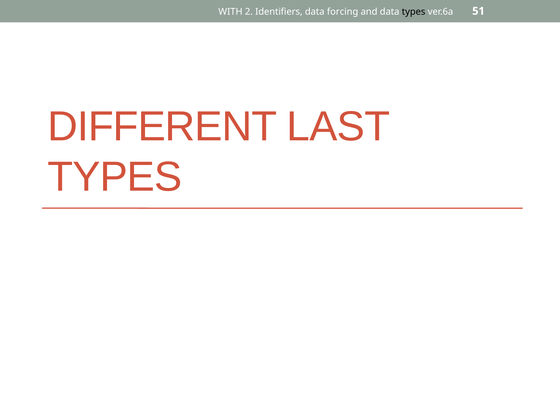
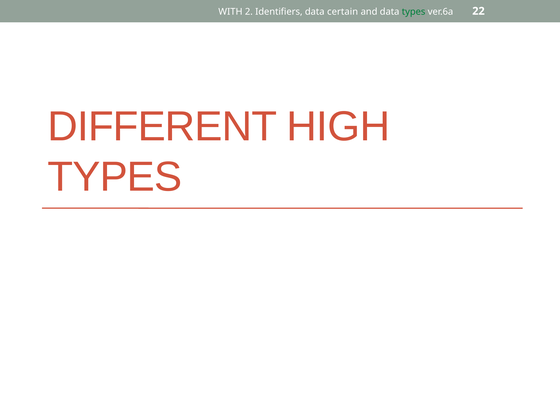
forcing: forcing -> certain
types at (414, 12) colour: black -> green
51: 51 -> 22
LAST: LAST -> HIGH
